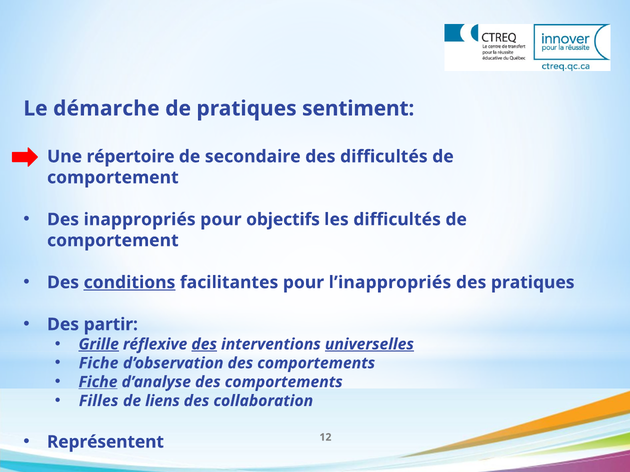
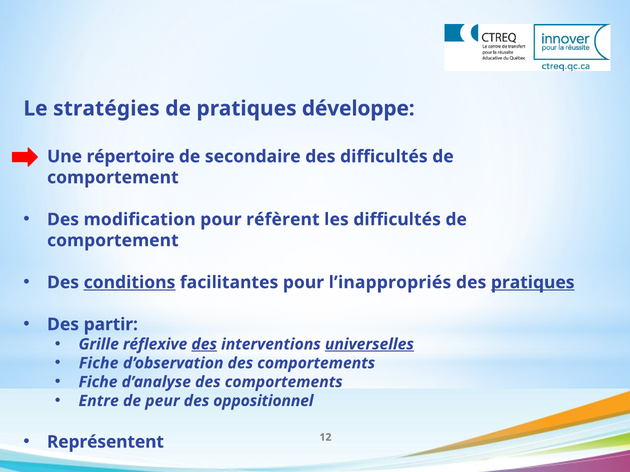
démarche: démarche -> stratégies
sentiment: sentiment -> développe
inappropriés: inappropriés -> modification
objectifs: objectifs -> réfèrent
pratiques at (533, 283) underline: none -> present
Grille underline: present -> none
Fiche at (98, 382) underline: present -> none
Filles: Filles -> Entre
liens: liens -> peur
collaboration: collaboration -> oppositionnel
